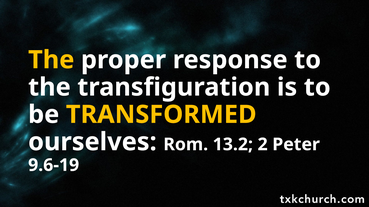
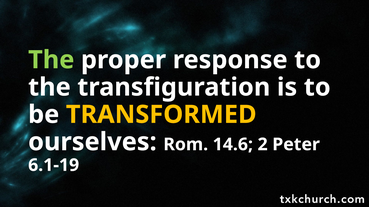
The at (51, 60) colour: yellow -> light green
13.2: 13.2 -> 14.6
9.6-19: 9.6-19 -> 6.1-19
